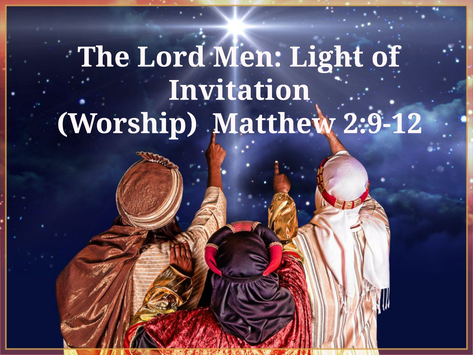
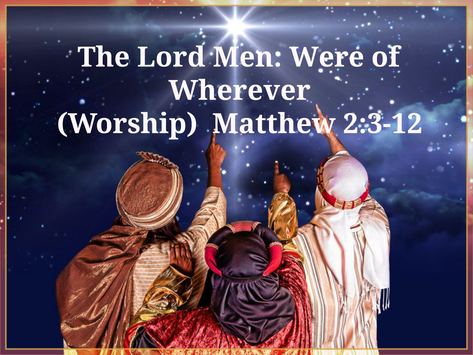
Light: Light -> Were
Invitation: Invitation -> Wherever
2:9-12: 2:9-12 -> 2:3-12
